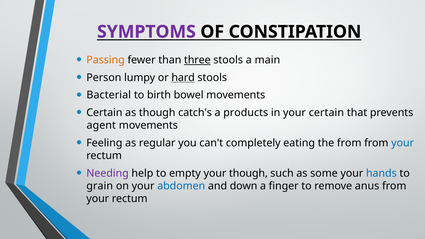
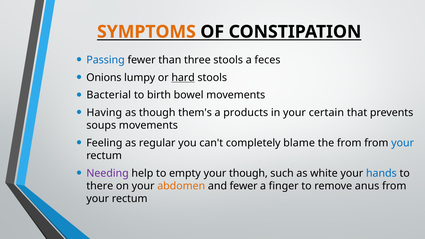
SYMPTOMS colour: purple -> orange
Passing colour: orange -> blue
three underline: present -> none
main: main -> feces
Person: Person -> Onions
Certain at (104, 113): Certain -> Having
catch's: catch's -> them's
agent: agent -> soups
eating: eating -> blame
some: some -> white
grain: grain -> there
abdomen colour: blue -> orange
and down: down -> fewer
